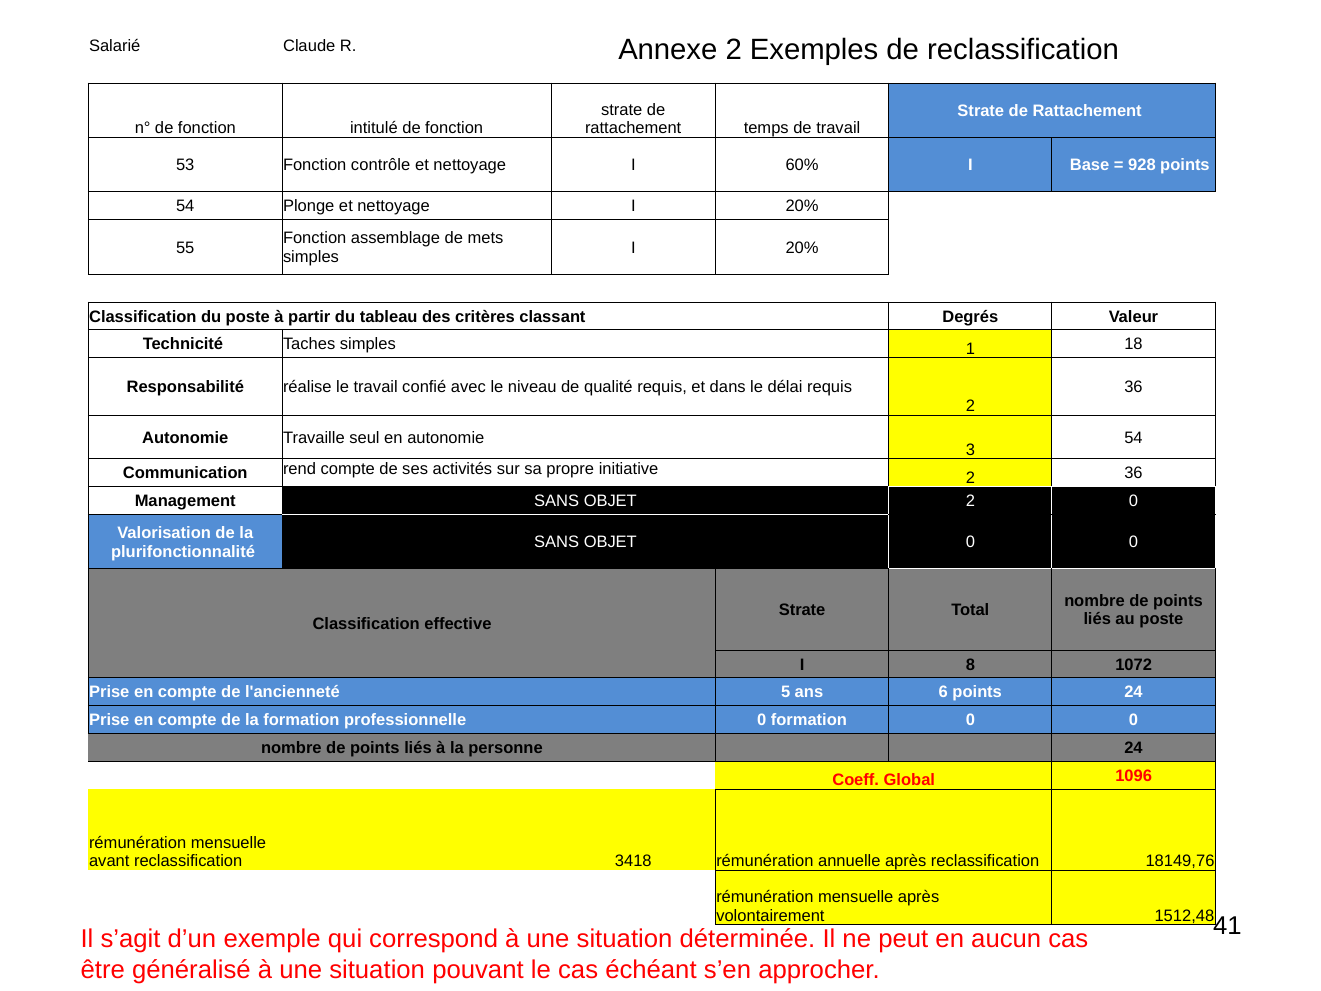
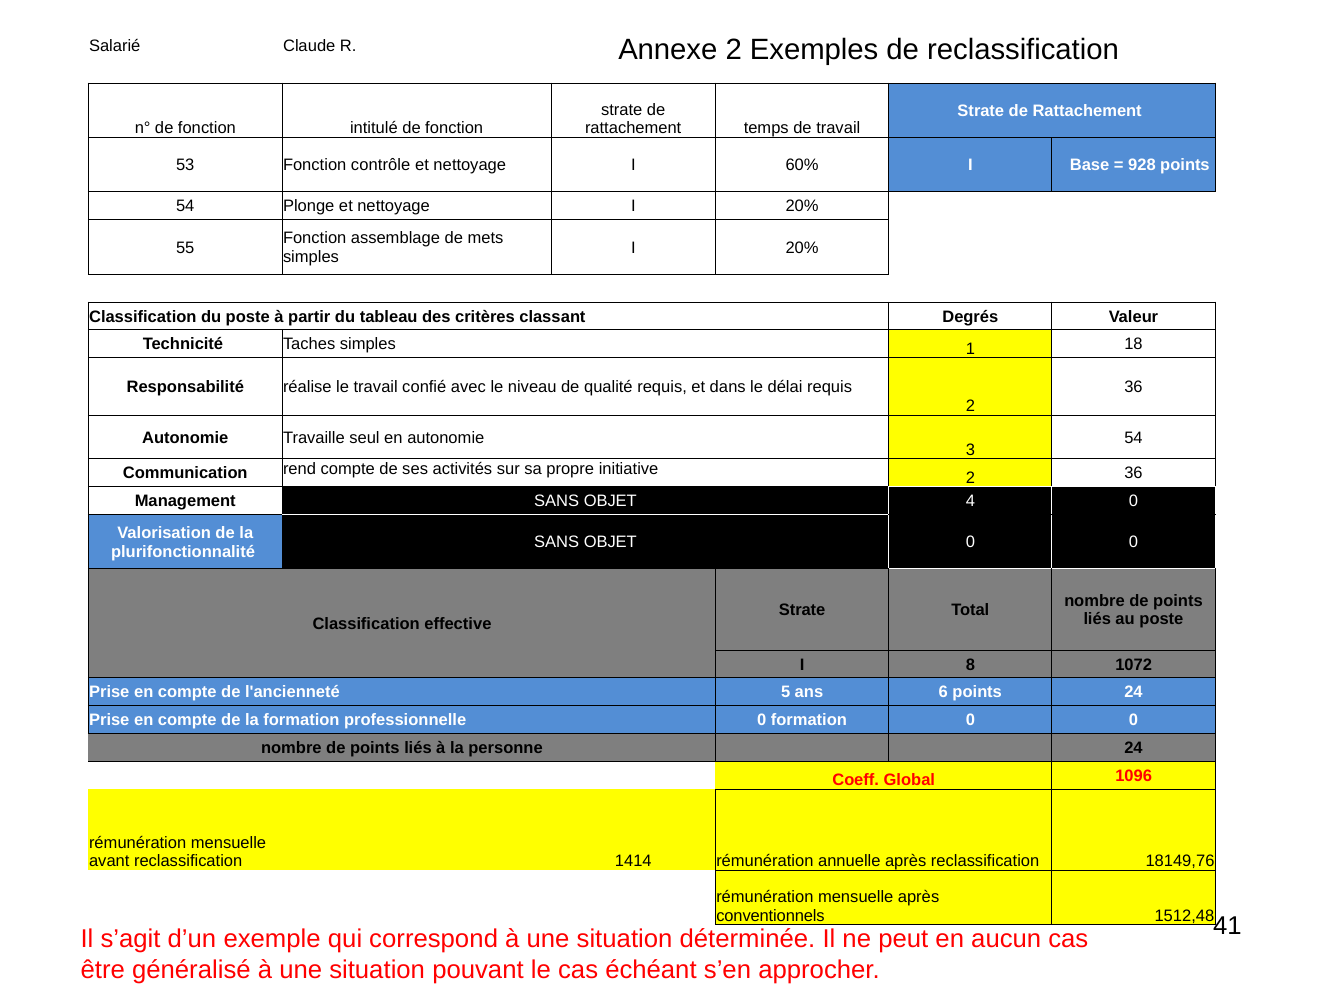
OBJET 2: 2 -> 4
3418: 3418 -> 1414
volontairement: volontairement -> conventionnels
